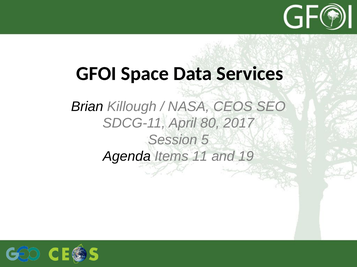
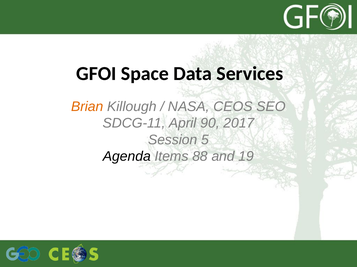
Brian colour: black -> orange
80: 80 -> 90
11: 11 -> 88
